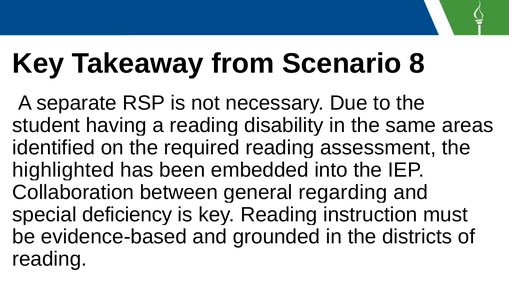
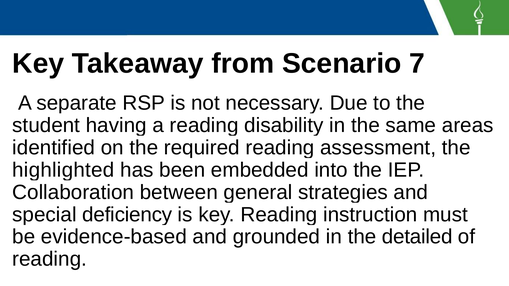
8: 8 -> 7
regarding: regarding -> strategies
districts: districts -> detailed
